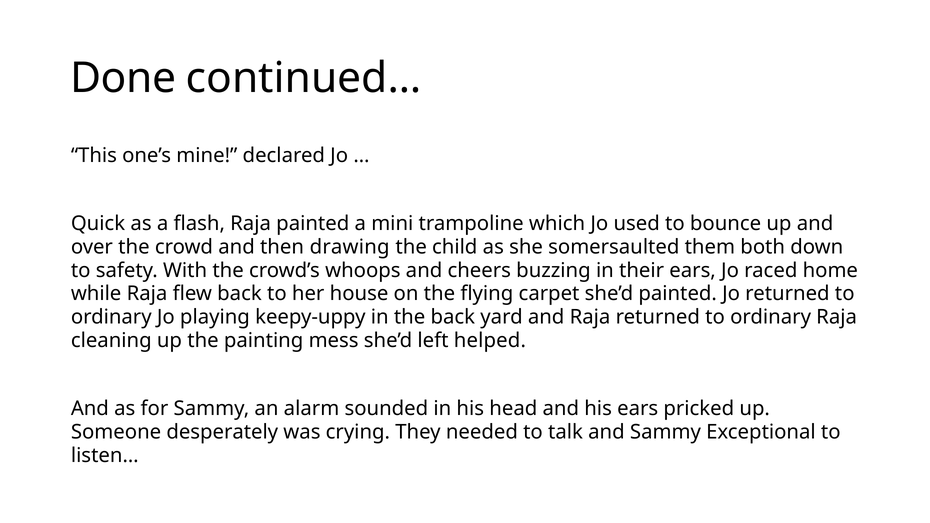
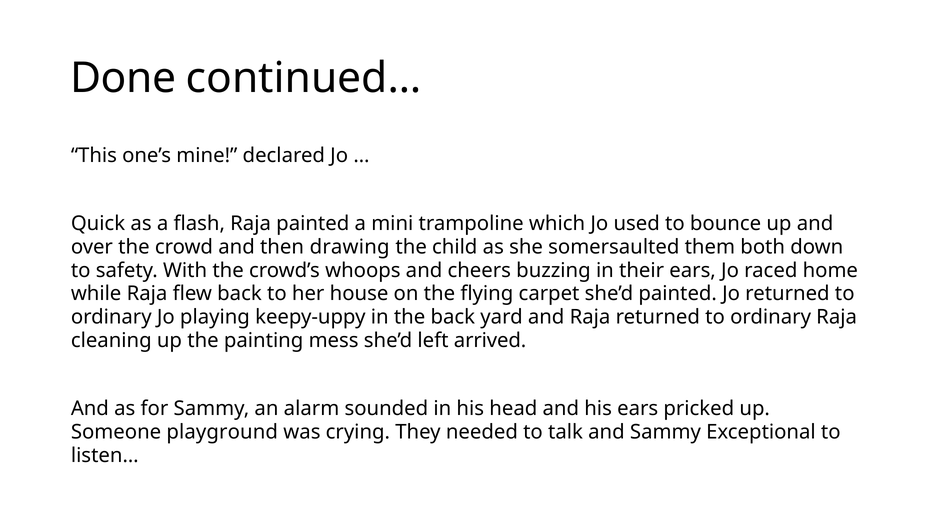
helped: helped -> arrived
desperately: desperately -> playground
